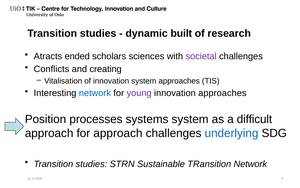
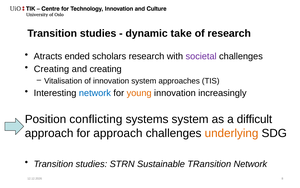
built: built -> take
scholars sciences: sciences -> research
Conflicts at (51, 69): Conflicts -> Creating
young colour: purple -> orange
innovation approaches: approaches -> increasingly
processes: processes -> conflicting
underlying colour: blue -> orange
